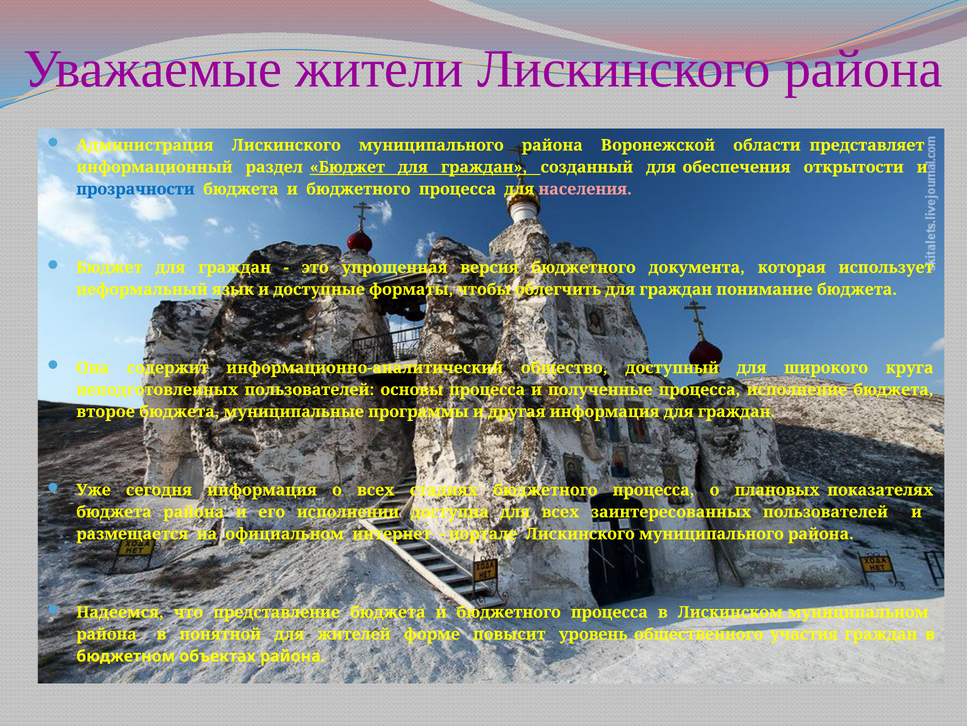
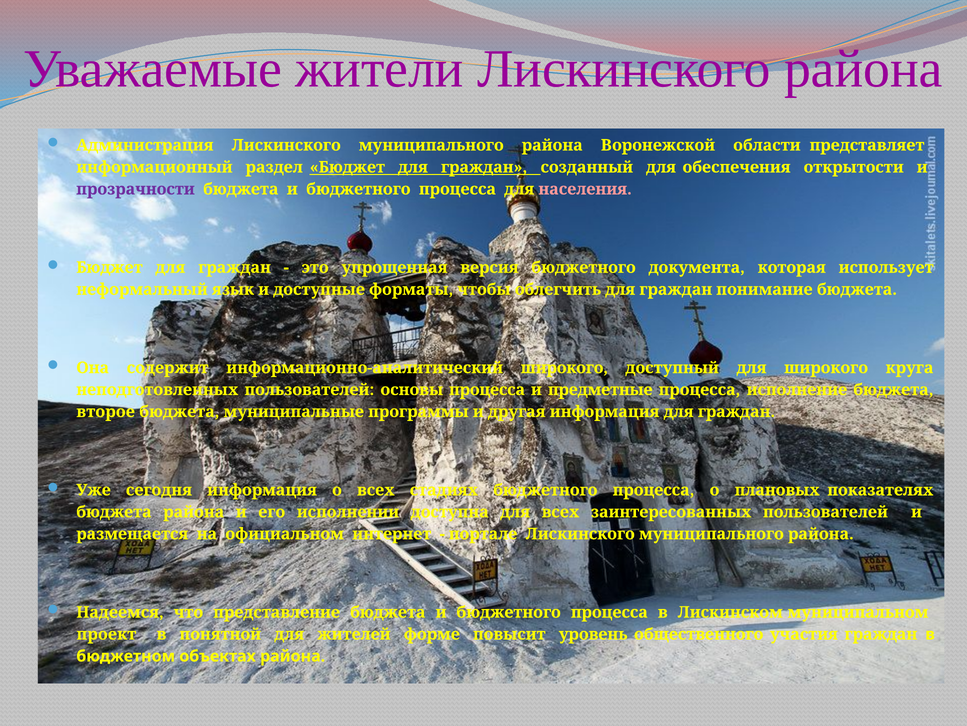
прозрачности colour: blue -> purple
информационно-аналитический общество: общество -> широкого
полученные: полученные -> предметные
района at (107, 634): района -> проект
